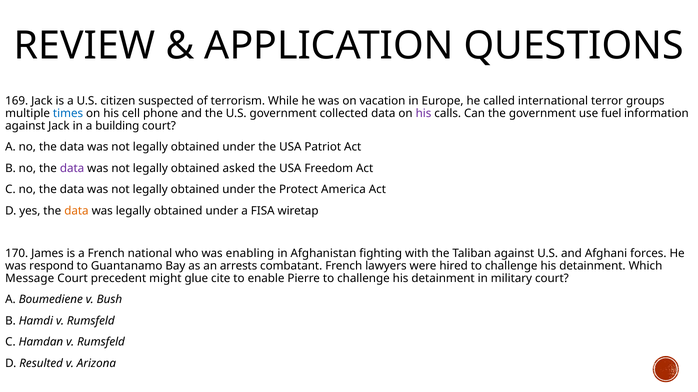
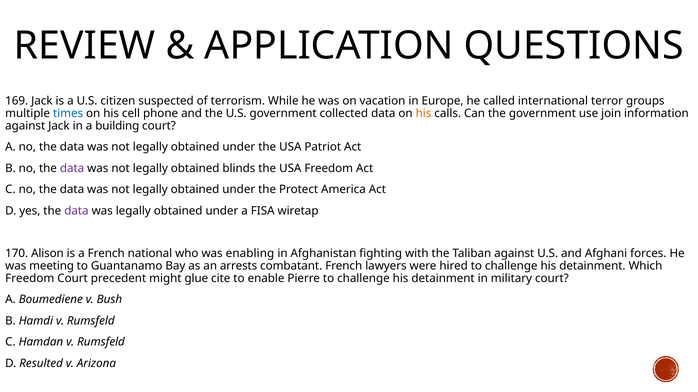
his at (424, 113) colour: purple -> orange
fuel: fuel -> join
asked: asked -> blinds
data at (76, 211) colour: orange -> purple
James: James -> Alison
respond: respond -> meeting
Message at (30, 279): Message -> Freedom
